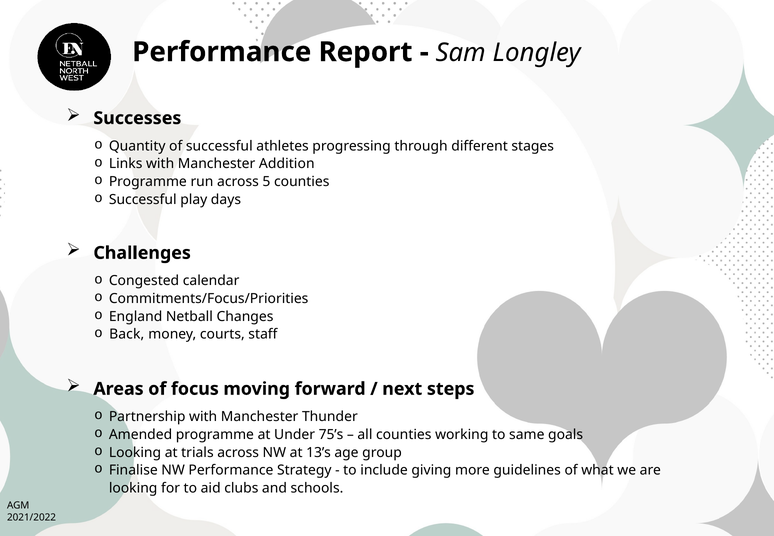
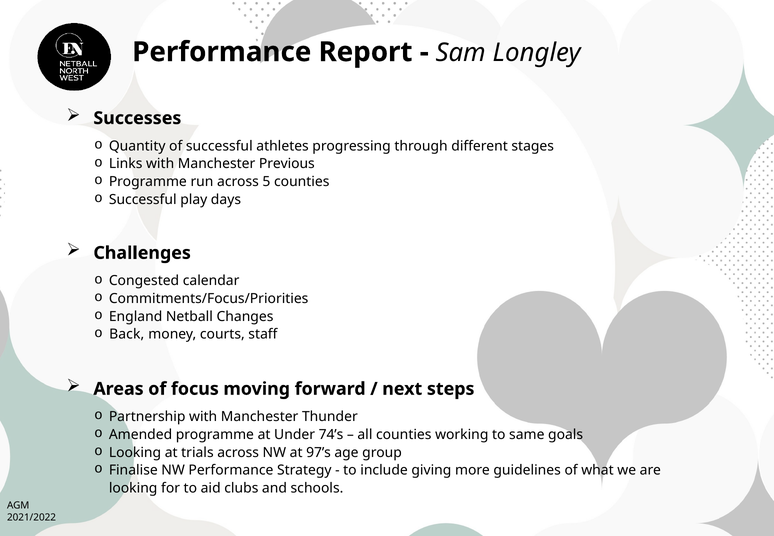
Addition: Addition -> Previous
75’s: 75’s -> 74’s
13’s: 13’s -> 97’s
